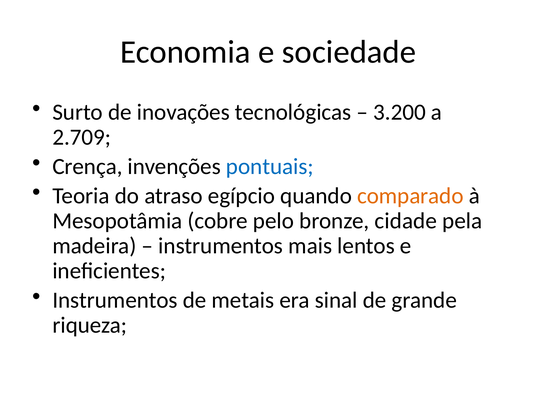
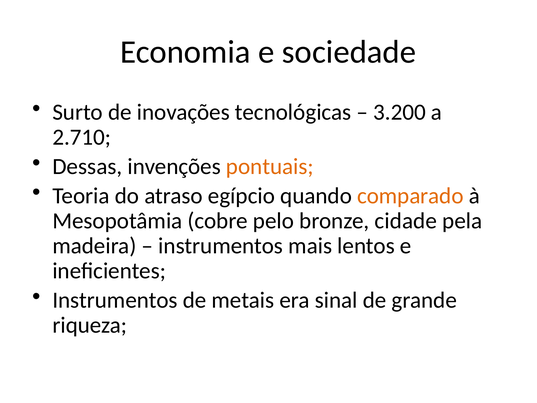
2.709: 2.709 -> 2.710
Crença: Crença -> Dessas
pontuais colour: blue -> orange
